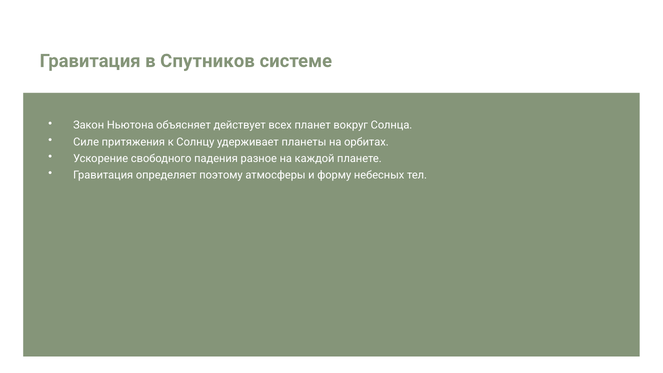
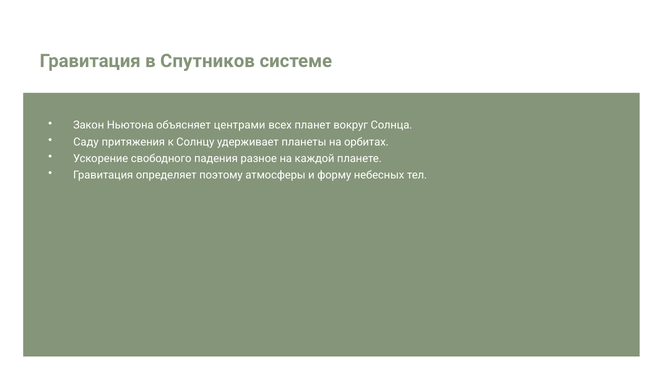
действует: действует -> центрами
Силе: Силе -> Саду
